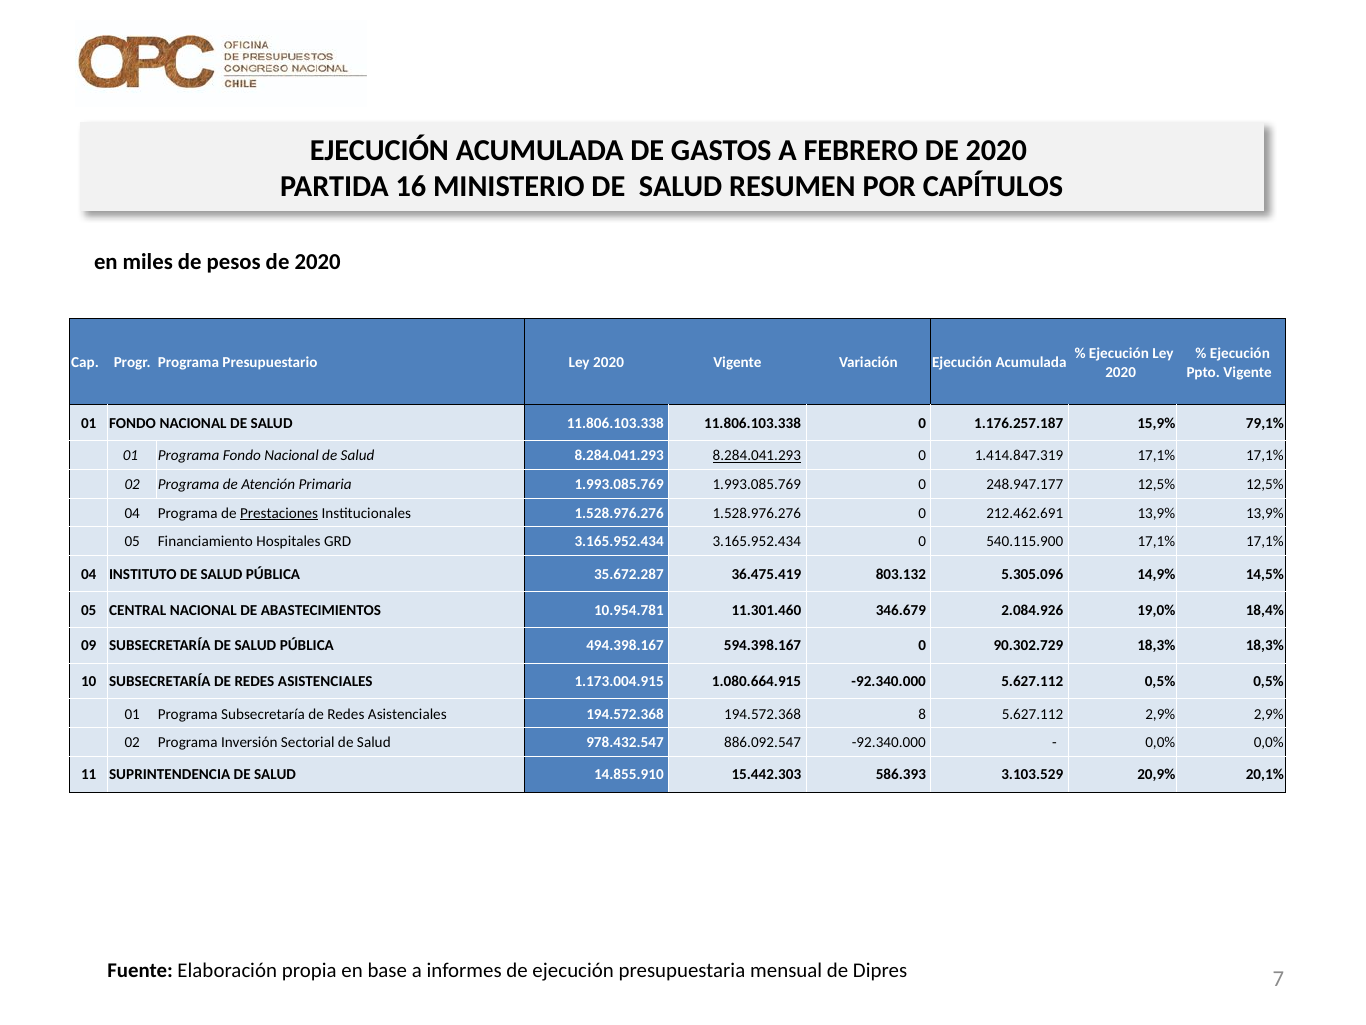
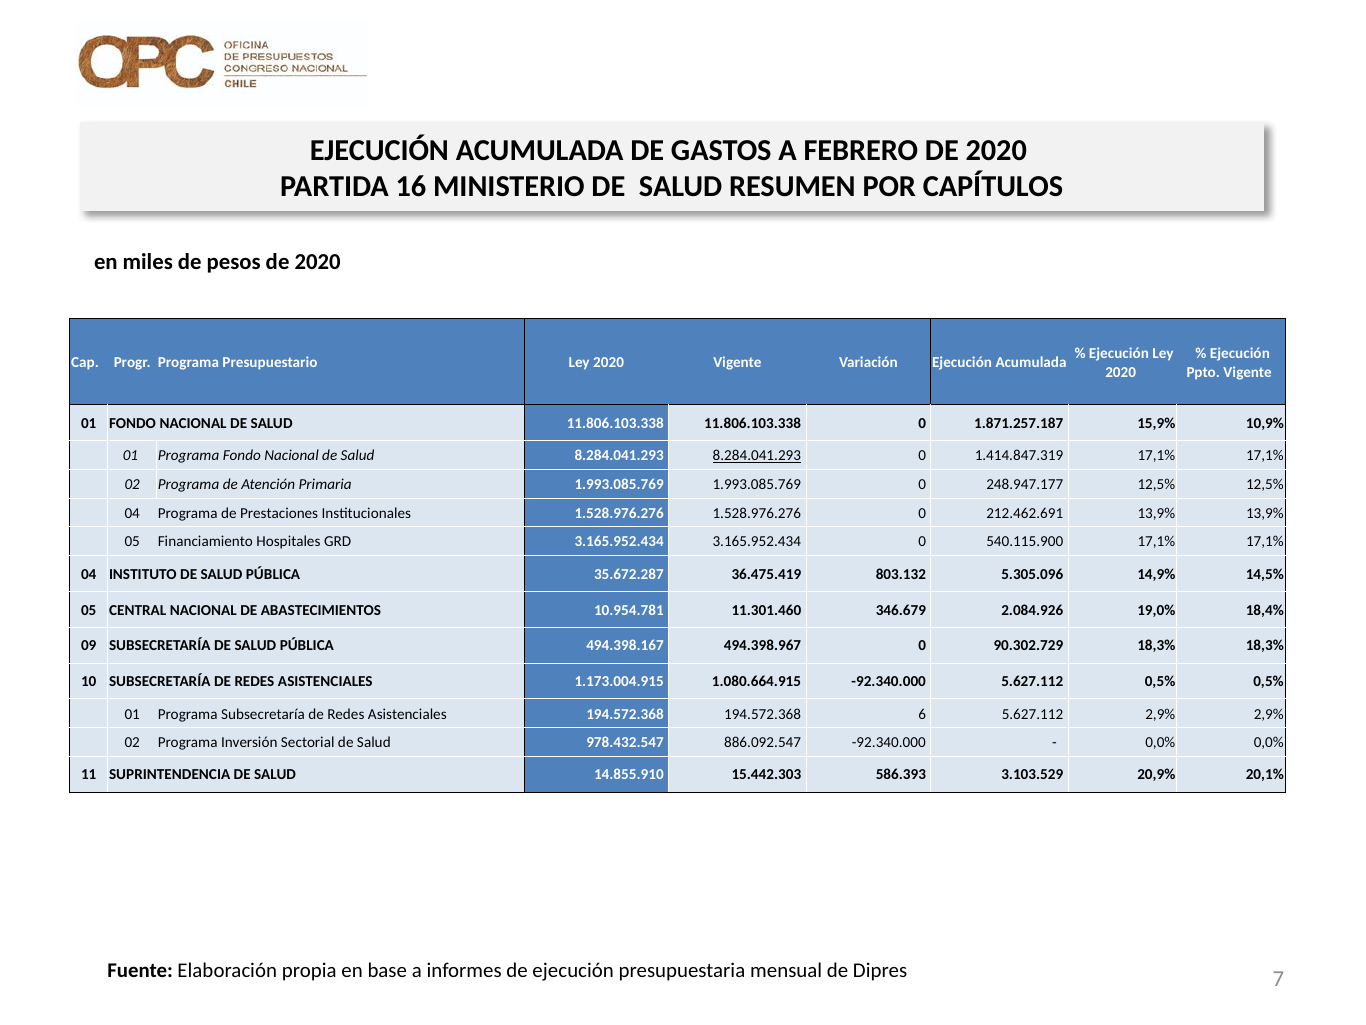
1.176.257.187: 1.176.257.187 -> 1.871.257.187
79,1%: 79,1% -> 10,9%
Prestaciones underline: present -> none
594.398.167: 594.398.167 -> 494.398.967
8: 8 -> 6
